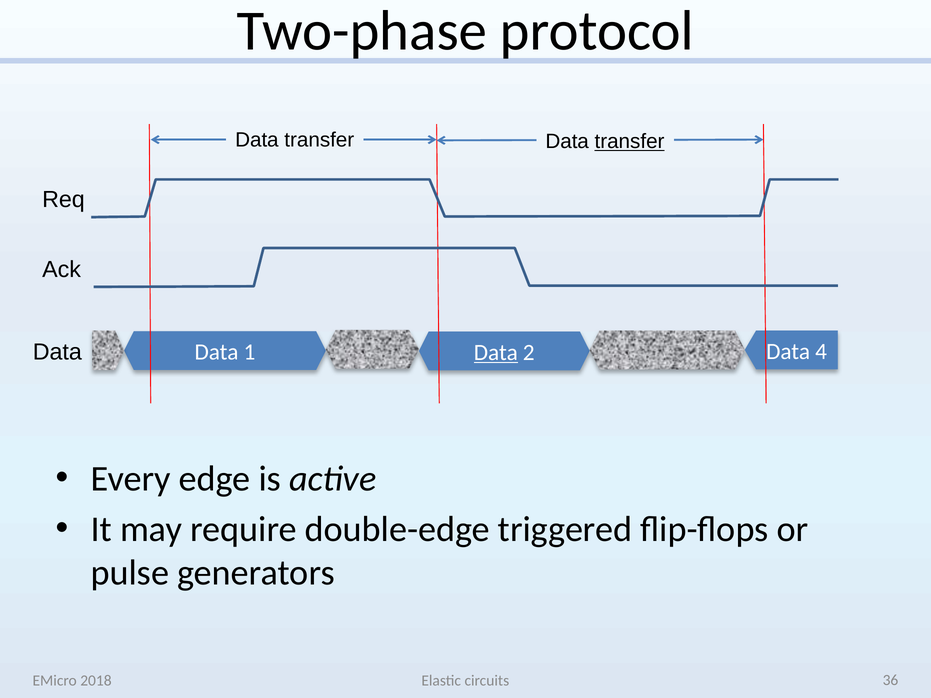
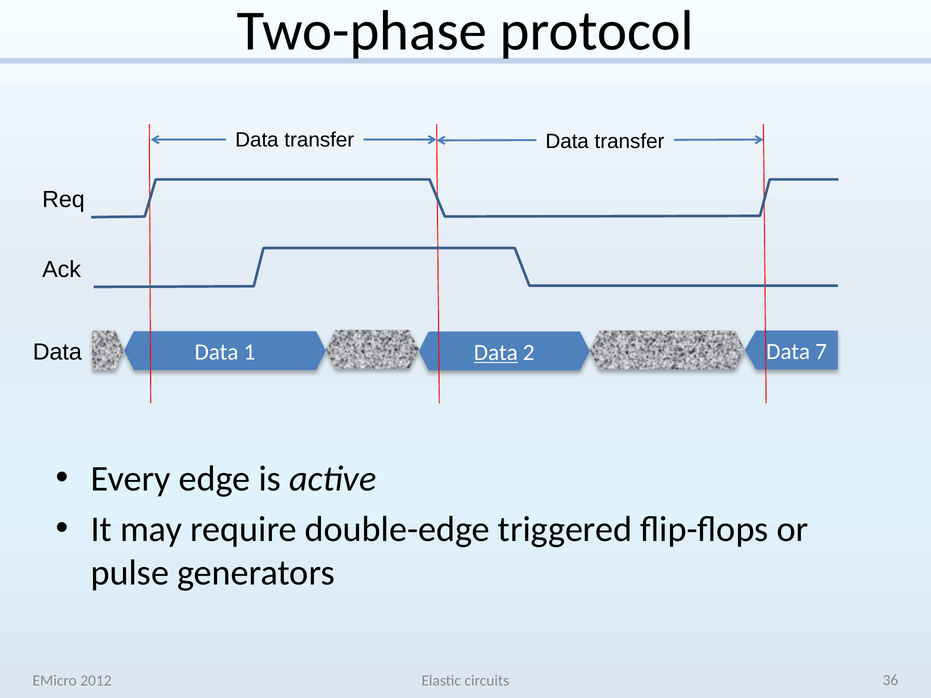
transfer at (630, 142) underline: present -> none
4: 4 -> 7
2018: 2018 -> 2012
